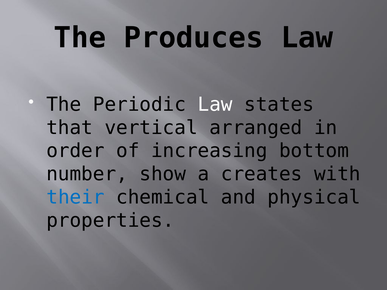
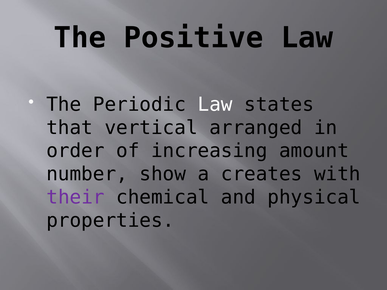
Produces: Produces -> Positive
bottom: bottom -> amount
their colour: blue -> purple
